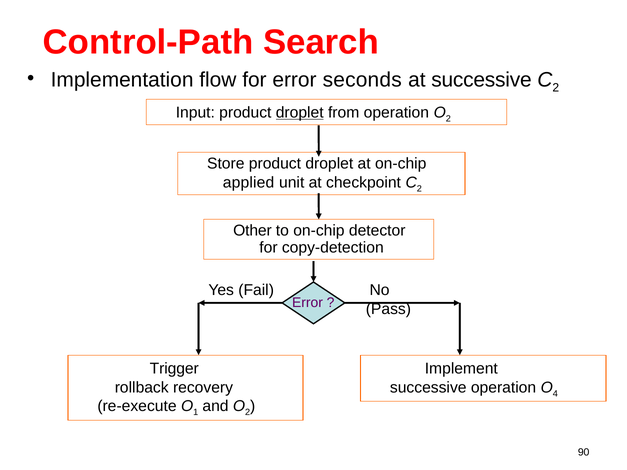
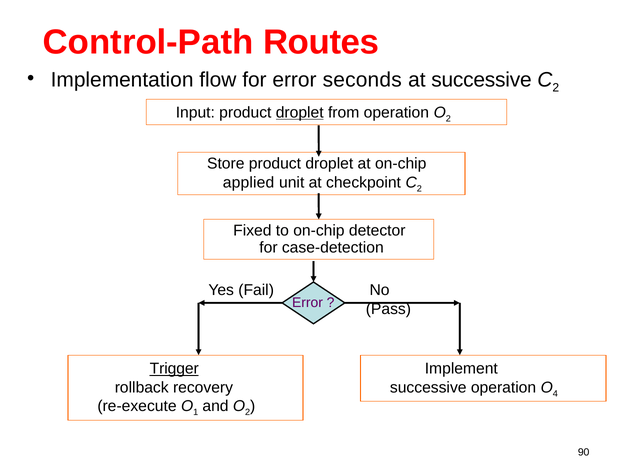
Search: Search -> Routes
Other: Other -> Fixed
copy-detection: copy-detection -> case-detection
Trigger underline: none -> present
